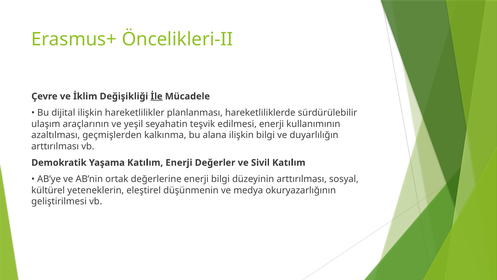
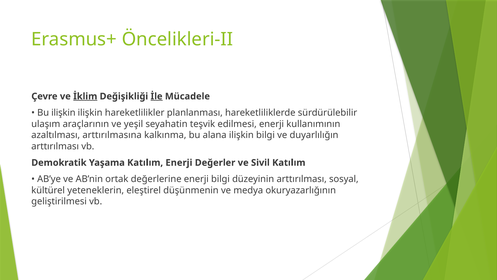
İklim underline: none -> present
Bu dijital: dijital -> ilişkin
geçmişlerden: geçmişlerden -> arttırılmasına
